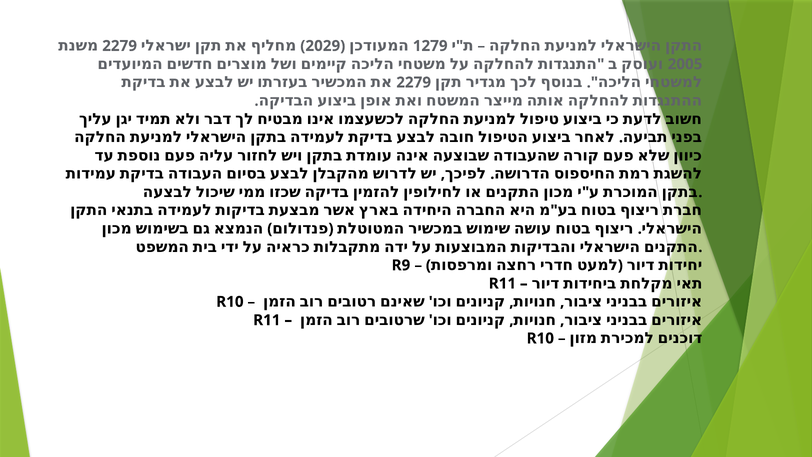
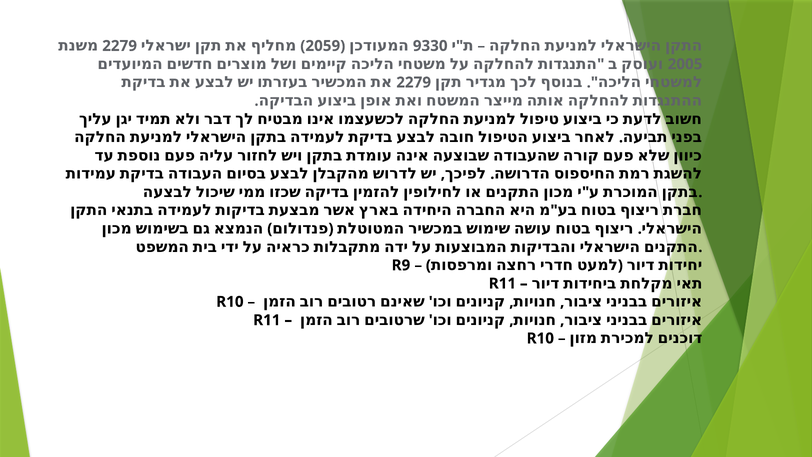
2029: 2029 -> 2059
1279: 1279 -> 9330
